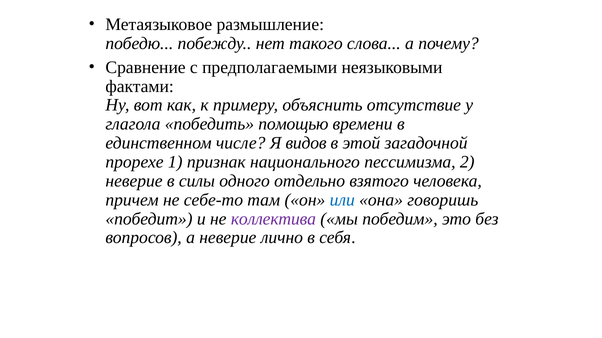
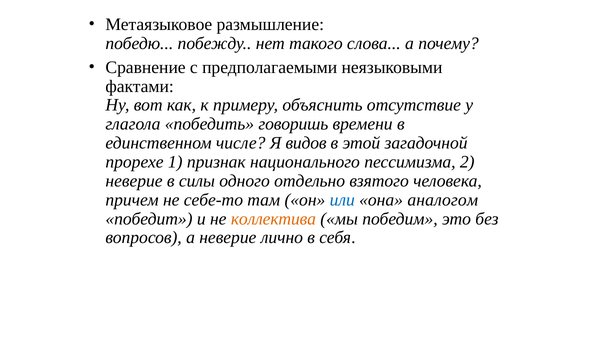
помощью: помощью -> говоришь
говоришь: говоришь -> аналогом
коллектива colour: purple -> orange
